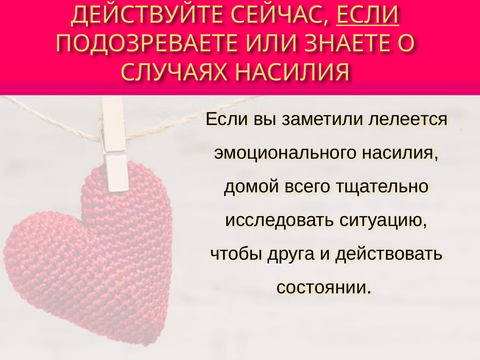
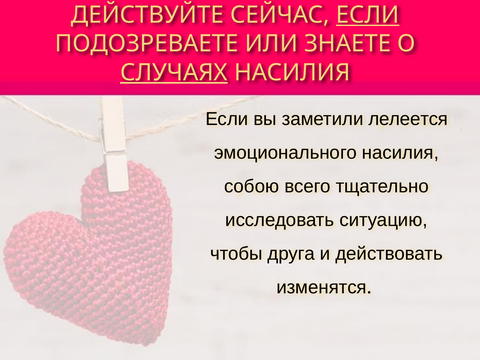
СЛУЧАЯХ underline: none -> present
домой: домой -> собою
состоянии: состоянии -> изменятся
